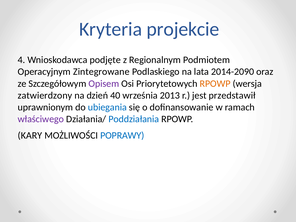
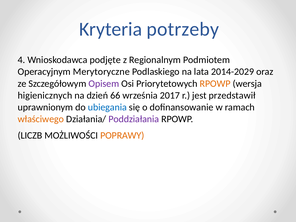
projekcie: projekcie -> potrzeby
Zintegrowane: Zintegrowane -> Merytoryczne
2014-2090: 2014-2090 -> 2014-2029
zatwierdzony: zatwierdzony -> higienicznych
40: 40 -> 66
2013: 2013 -> 2017
właściwego colour: purple -> orange
Poddziałania colour: blue -> purple
KARY: KARY -> LICZB
POPRAWY colour: blue -> orange
